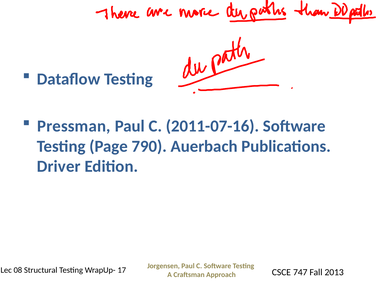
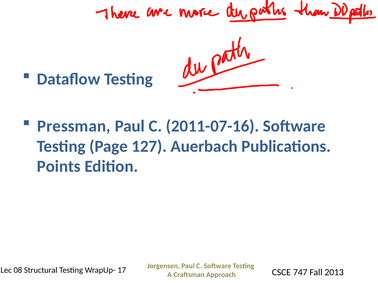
790: 790 -> 127
Driver: Driver -> Points
